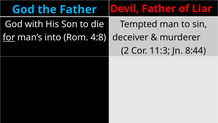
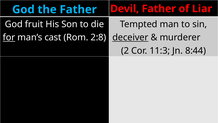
with: with -> fruit
into: into -> cast
4:8: 4:8 -> 2:8
deceiver underline: none -> present
